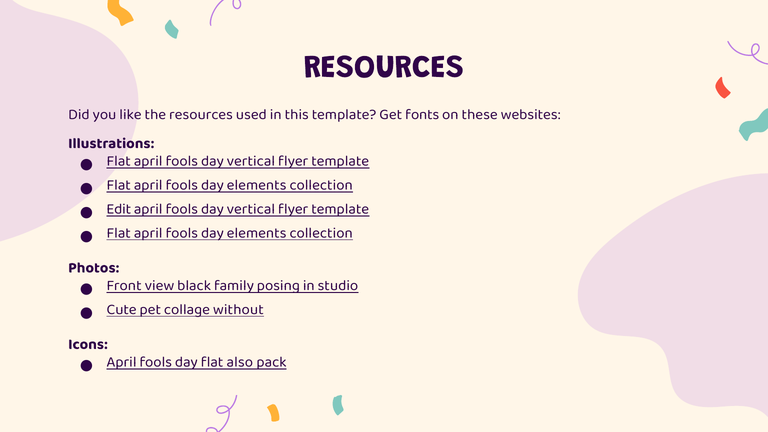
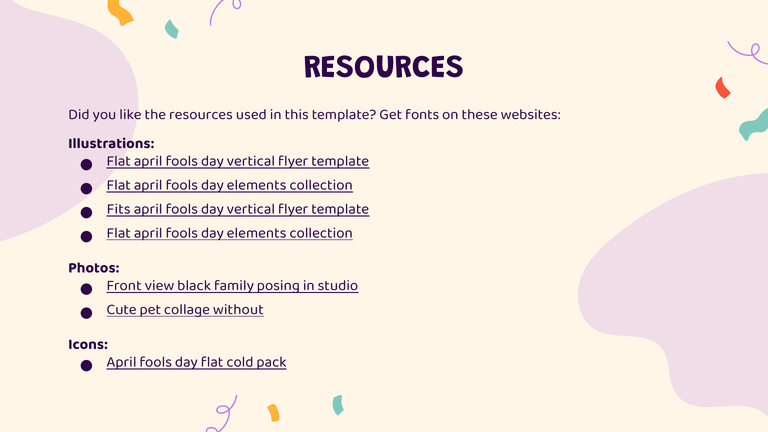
Edit: Edit -> Fits
also: also -> cold
